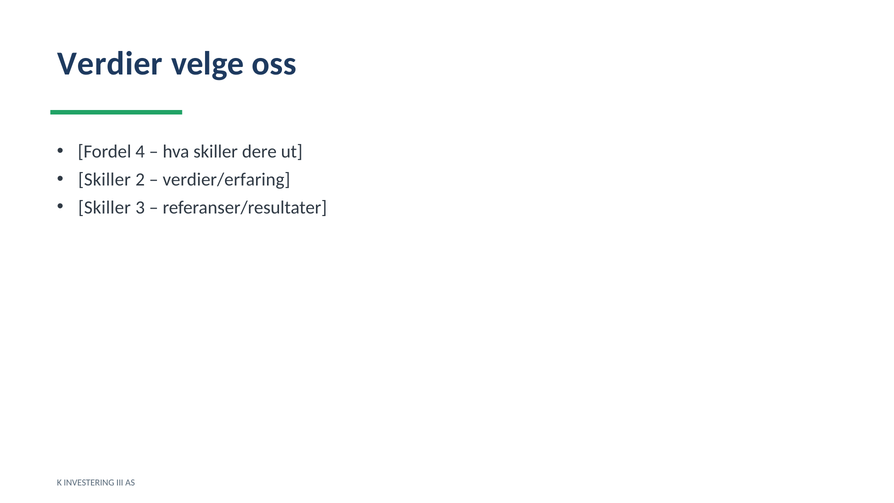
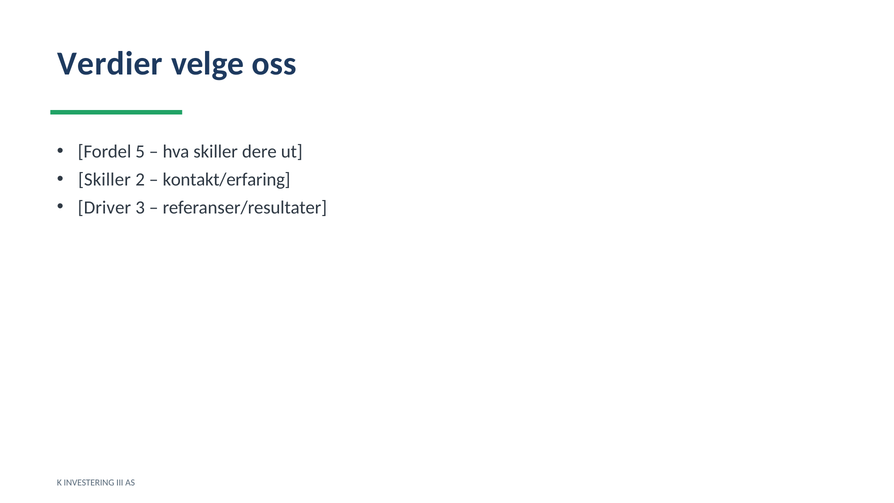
4: 4 -> 5
verdier/erfaring: verdier/erfaring -> kontakt/erfaring
Skiller at (104, 207): Skiller -> Driver
